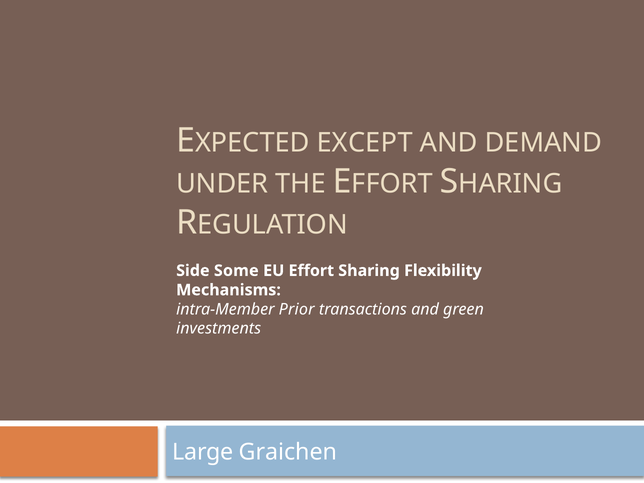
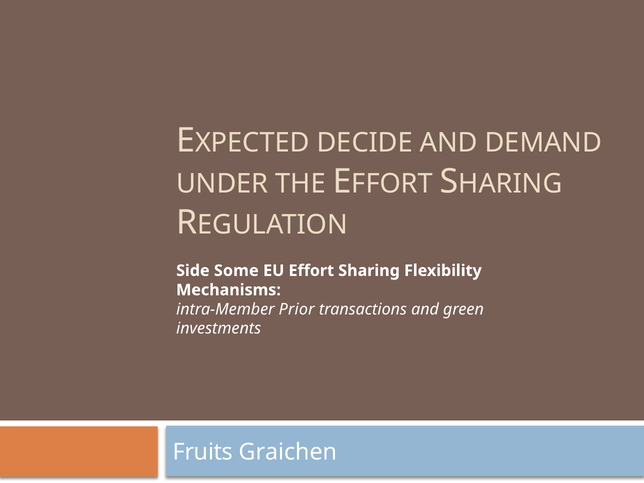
EXCEPT: EXCEPT -> DECIDE
Large: Large -> Fruits
